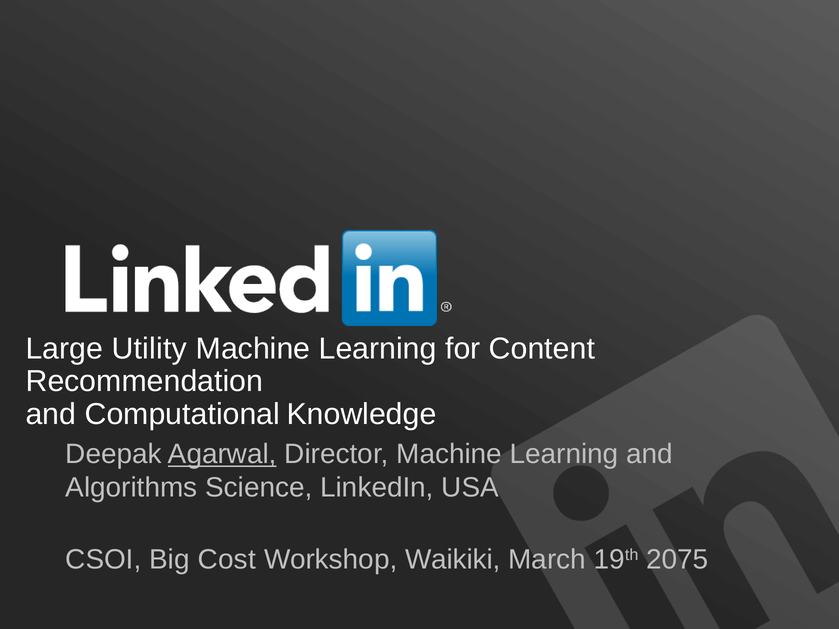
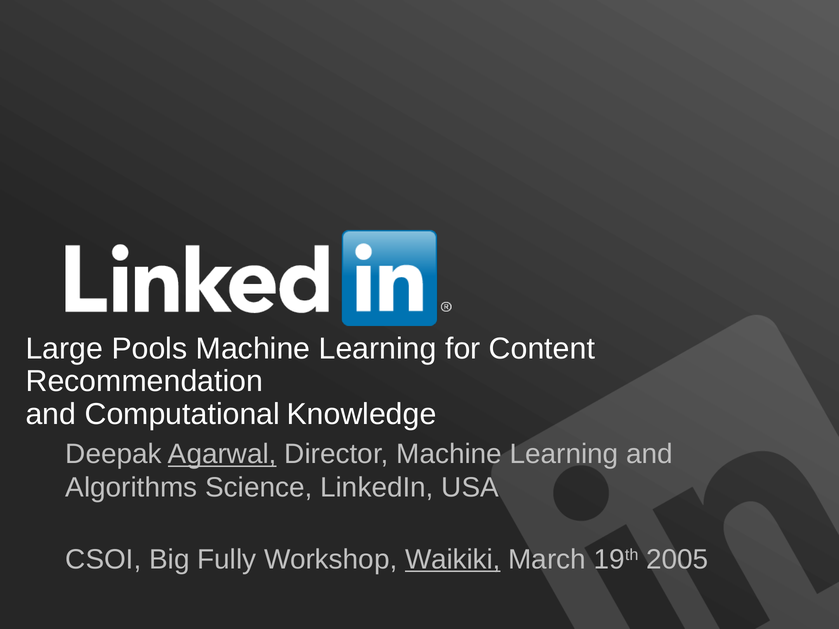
Utility: Utility -> Pools
Cost: Cost -> Fully
Waikiki underline: none -> present
2075: 2075 -> 2005
